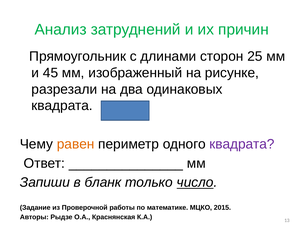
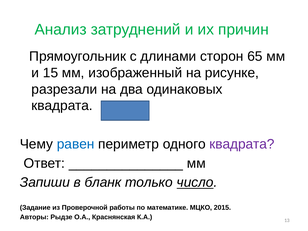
25: 25 -> 65
45: 45 -> 15
равен colour: orange -> blue
